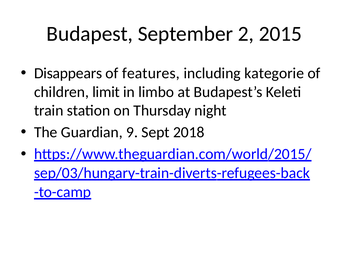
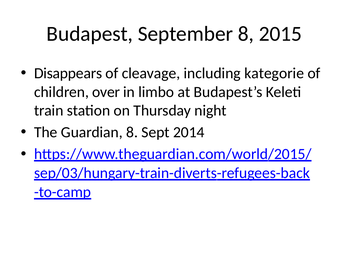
September 2: 2 -> 8
features: features -> cleavage
limit: limit -> over
Guardian 9: 9 -> 8
2018: 2018 -> 2014
